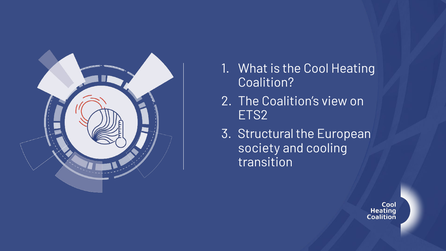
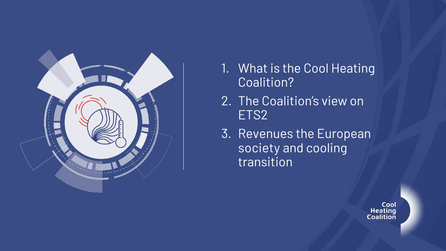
Structural: Structural -> Revenues
